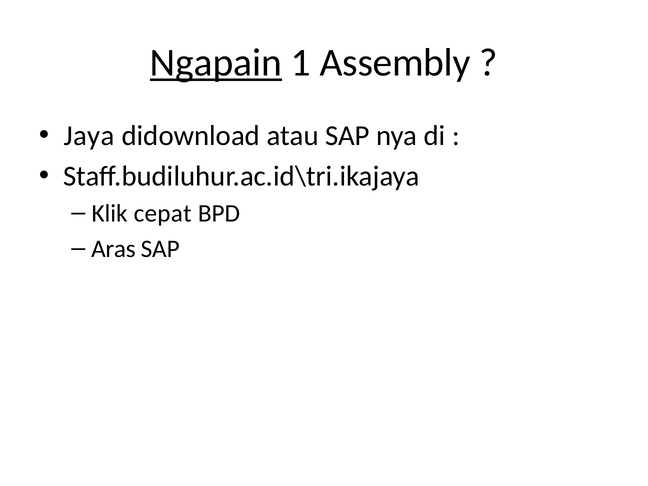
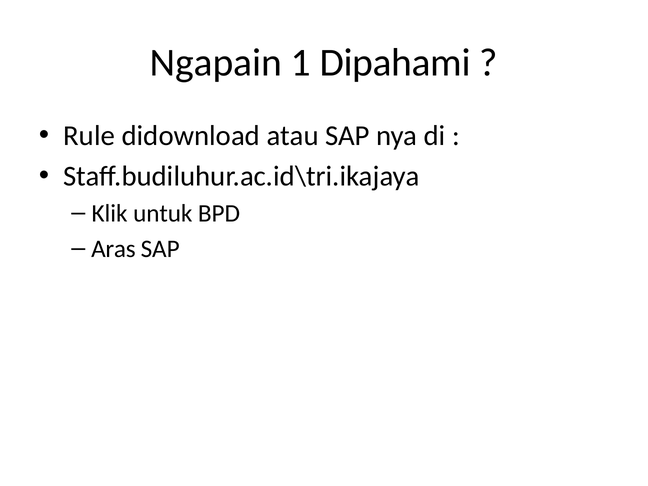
Ngapain underline: present -> none
Assembly: Assembly -> Dipahami
Jaya: Jaya -> Rule
cepat: cepat -> untuk
